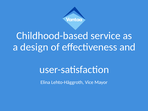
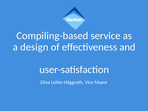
Childhood-based: Childhood-based -> Compiling-based
